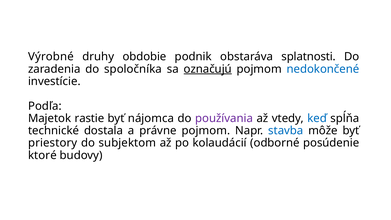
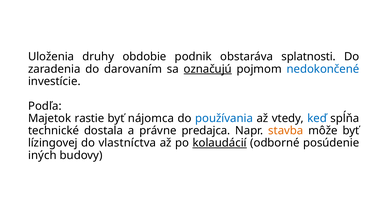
Výrobné: Výrobné -> Uloženia
spoločníka: spoločníka -> darovaním
používania colour: purple -> blue
právne pojmom: pojmom -> predajca
stavba colour: blue -> orange
priestory: priestory -> lízingovej
subjektom: subjektom -> vlastníctva
kolaudácií underline: none -> present
ktoré: ktoré -> iných
